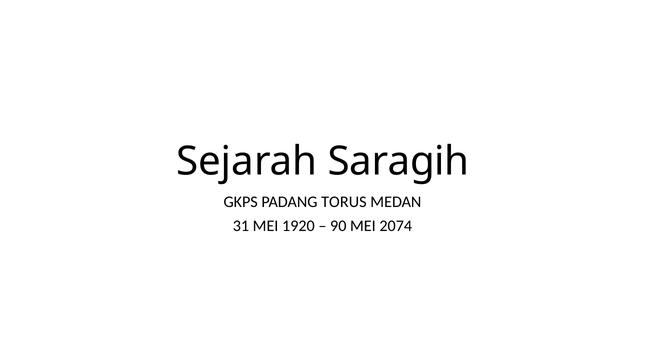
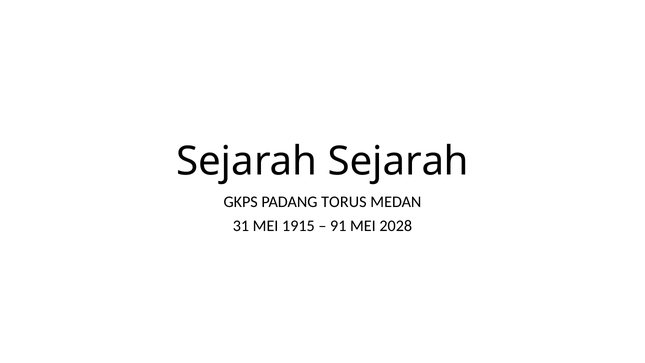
Sejarah Saragih: Saragih -> Sejarah
1920: 1920 -> 1915
90: 90 -> 91
2074: 2074 -> 2028
